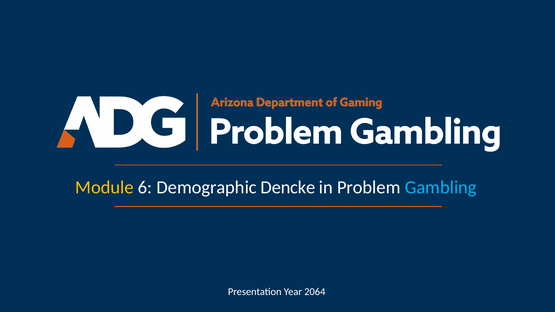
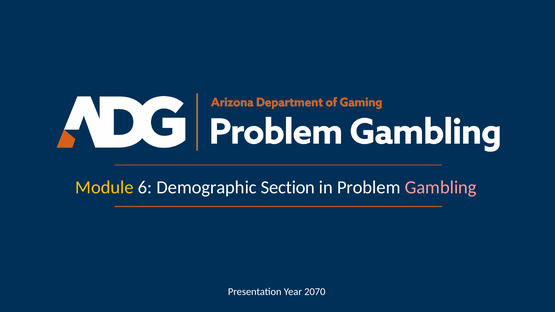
Dencke: Dencke -> Section
Gambling colour: light blue -> pink
2064: 2064 -> 2070
